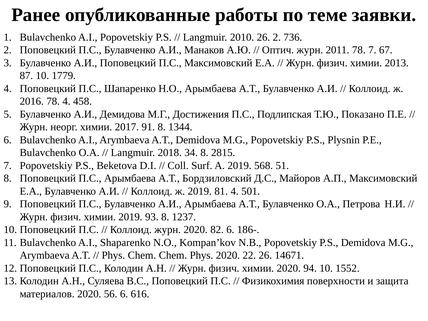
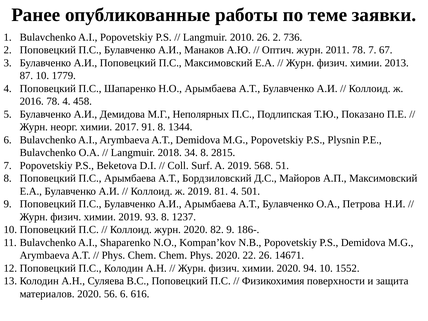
Достижения: Достижения -> Неполярных
82 6: 6 -> 9
